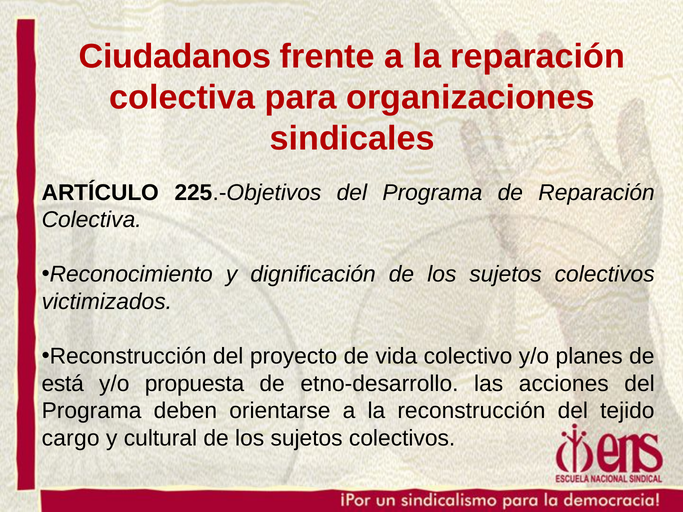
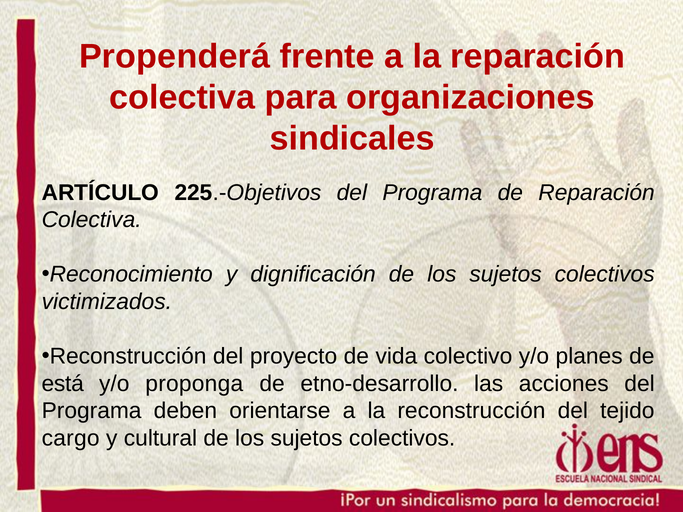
Ciudadanos: Ciudadanos -> Propenderá
propuesta: propuesta -> proponga
